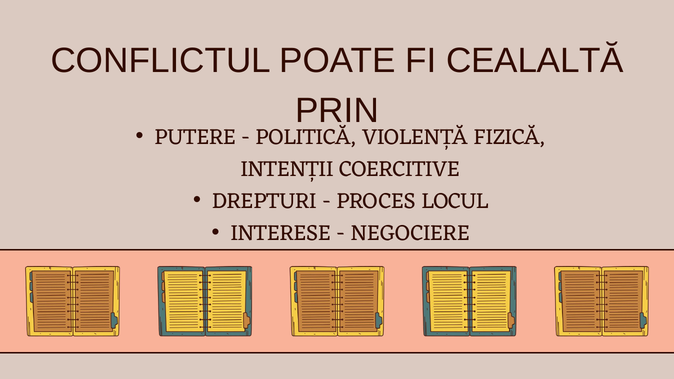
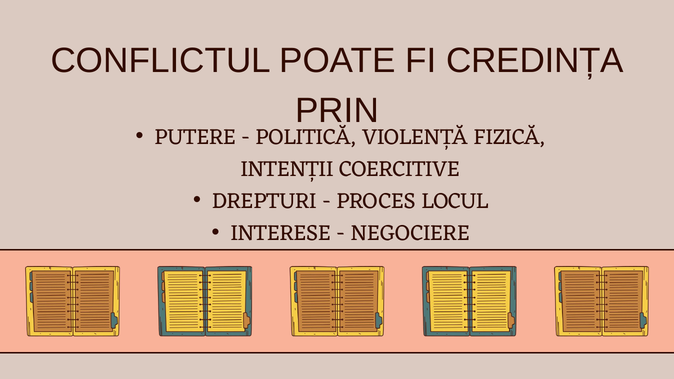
CEALALTĂ: CEALALTĂ -> CREDINȚA
